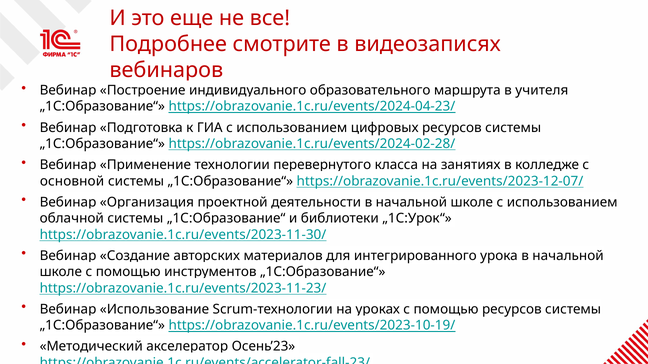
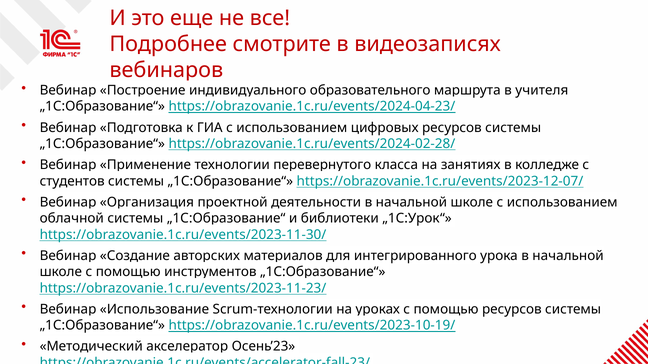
основной: основной -> студентов
